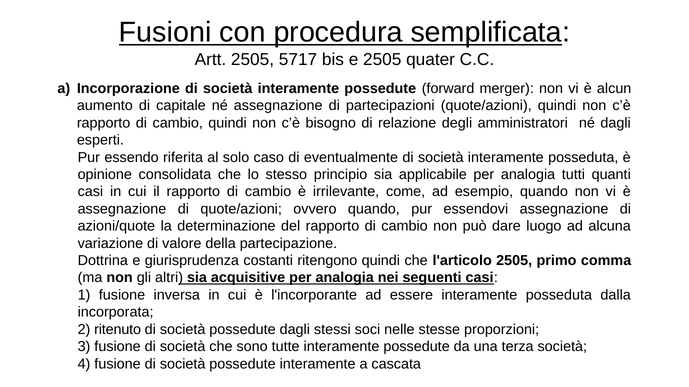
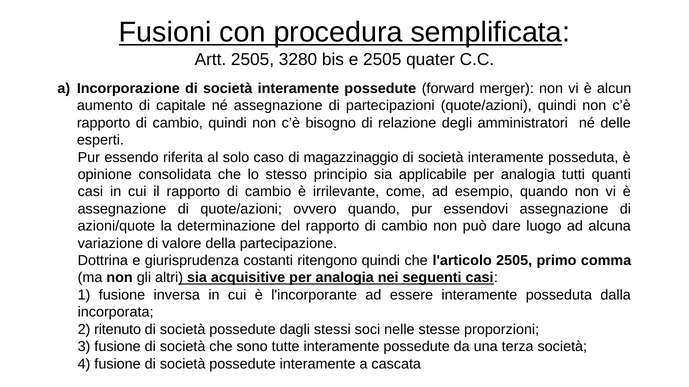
5717: 5717 -> 3280
né dagli: dagli -> delle
eventualmente: eventualmente -> magazzinaggio
